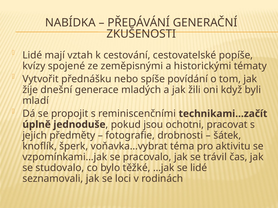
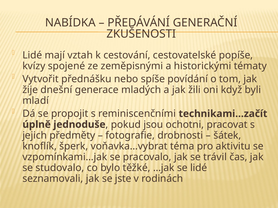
loci: loci -> jste
